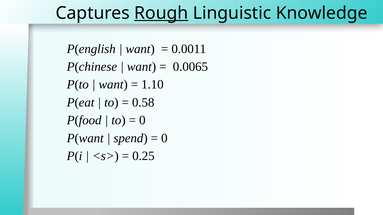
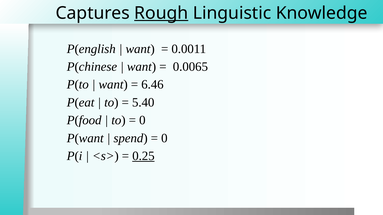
1.10: 1.10 -> 6.46
0.58: 0.58 -> 5.40
0.25 underline: none -> present
